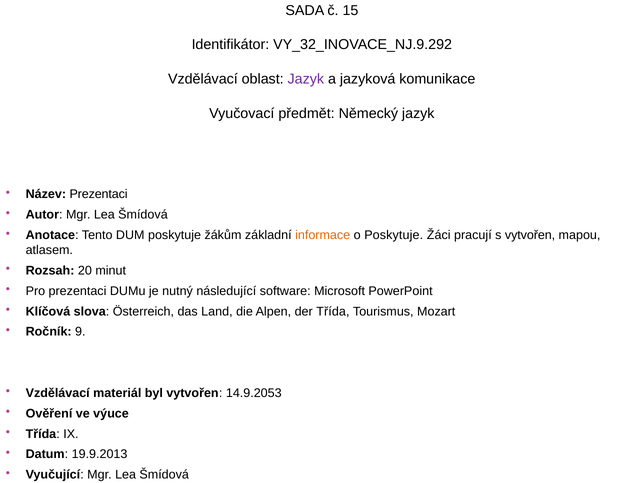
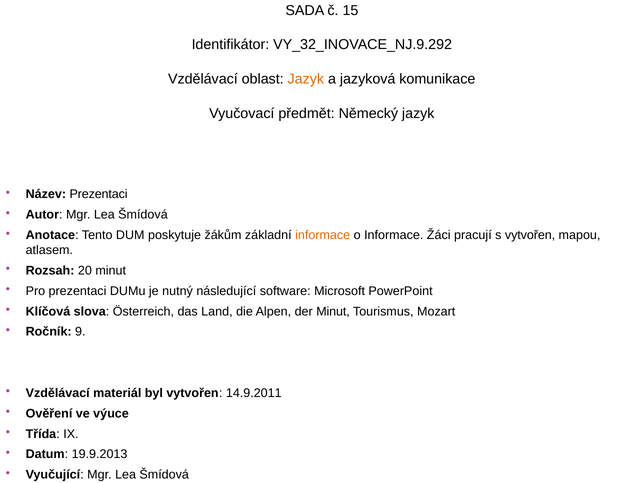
Jazyk at (306, 79) colour: purple -> orange
o Poskytuje: Poskytuje -> Informace
der Třída: Třída -> Minut
14.9.2053: 14.9.2053 -> 14.9.2011
